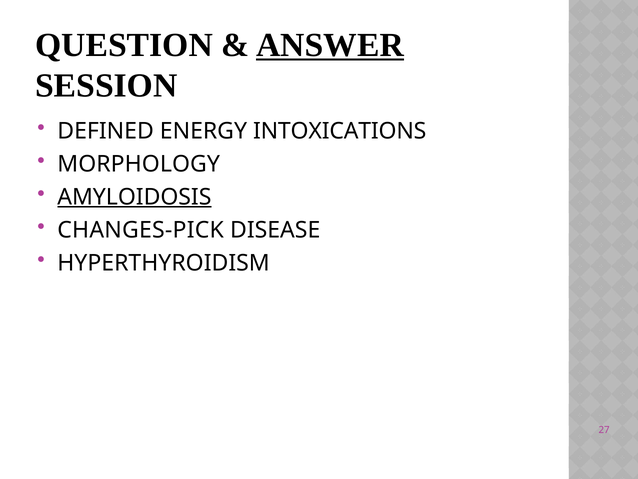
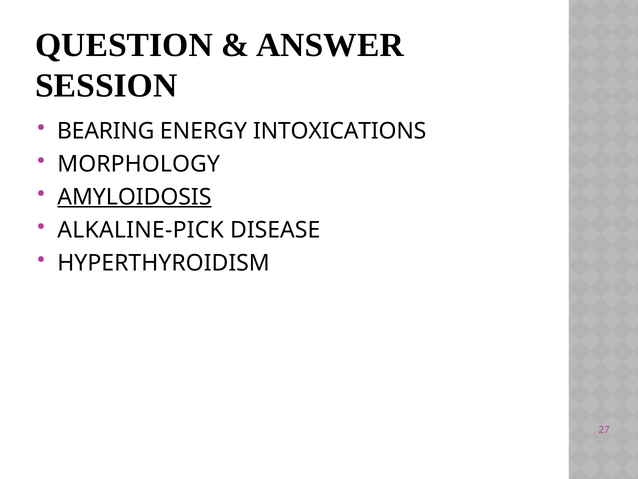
ANSWER underline: present -> none
DEFINED: DEFINED -> BEARING
CHANGES-PICK: CHANGES-PICK -> ALKALINE-PICK
